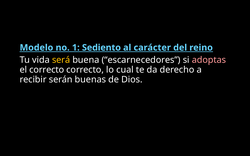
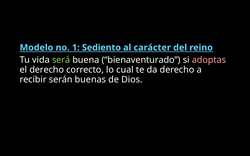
será colour: yellow -> light green
escarnecedores: escarnecedores -> bienaventurado
el correcto: correcto -> derecho
